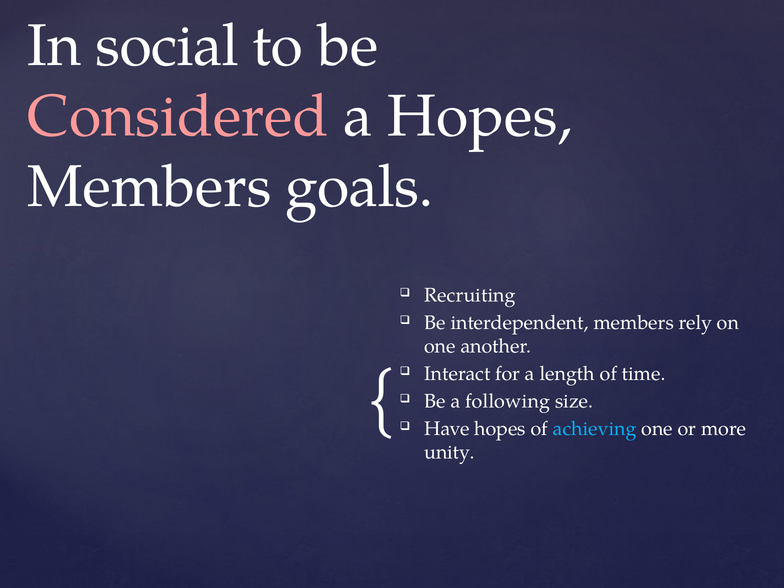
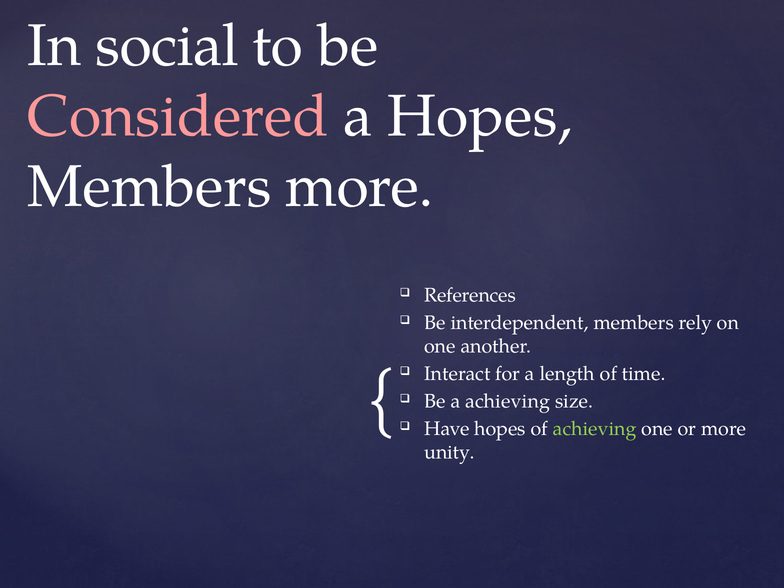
Members goals: goals -> more
Recruiting: Recruiting -> References
a following: following -> achieving
achieving at (595, 429) colour: light blue -> light green
